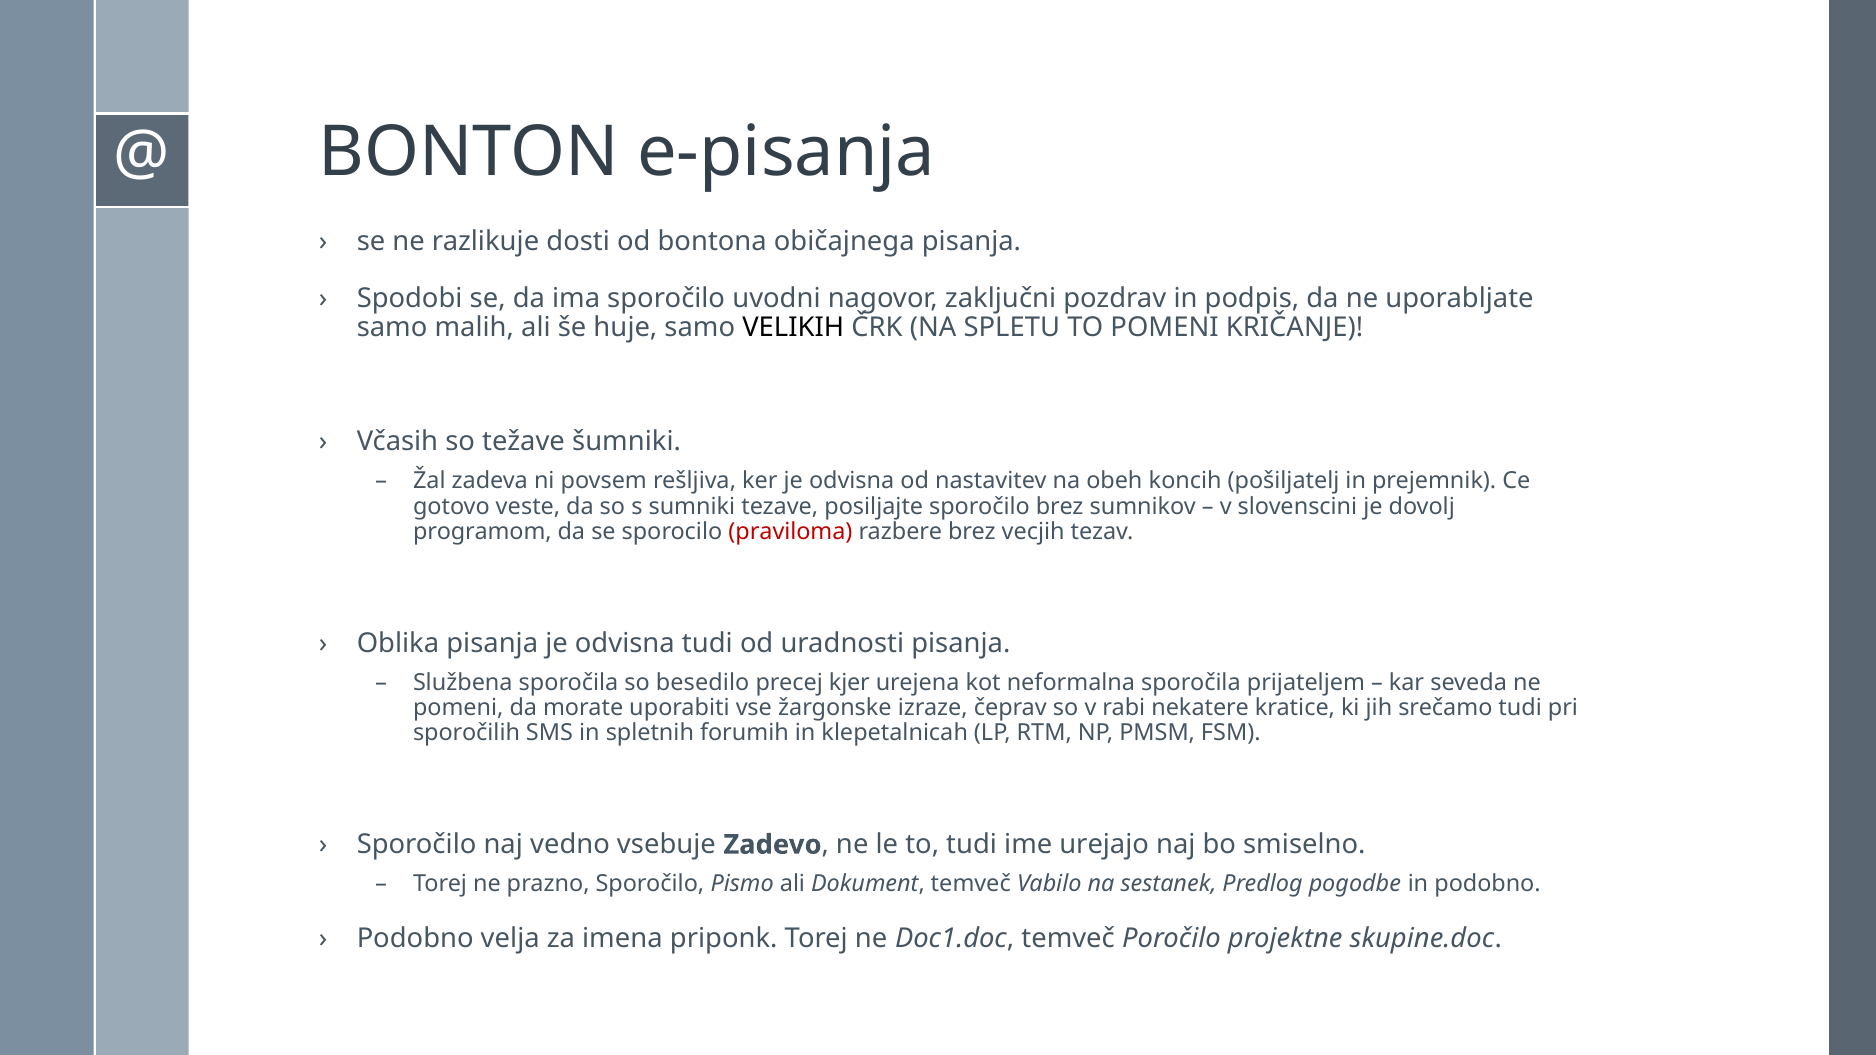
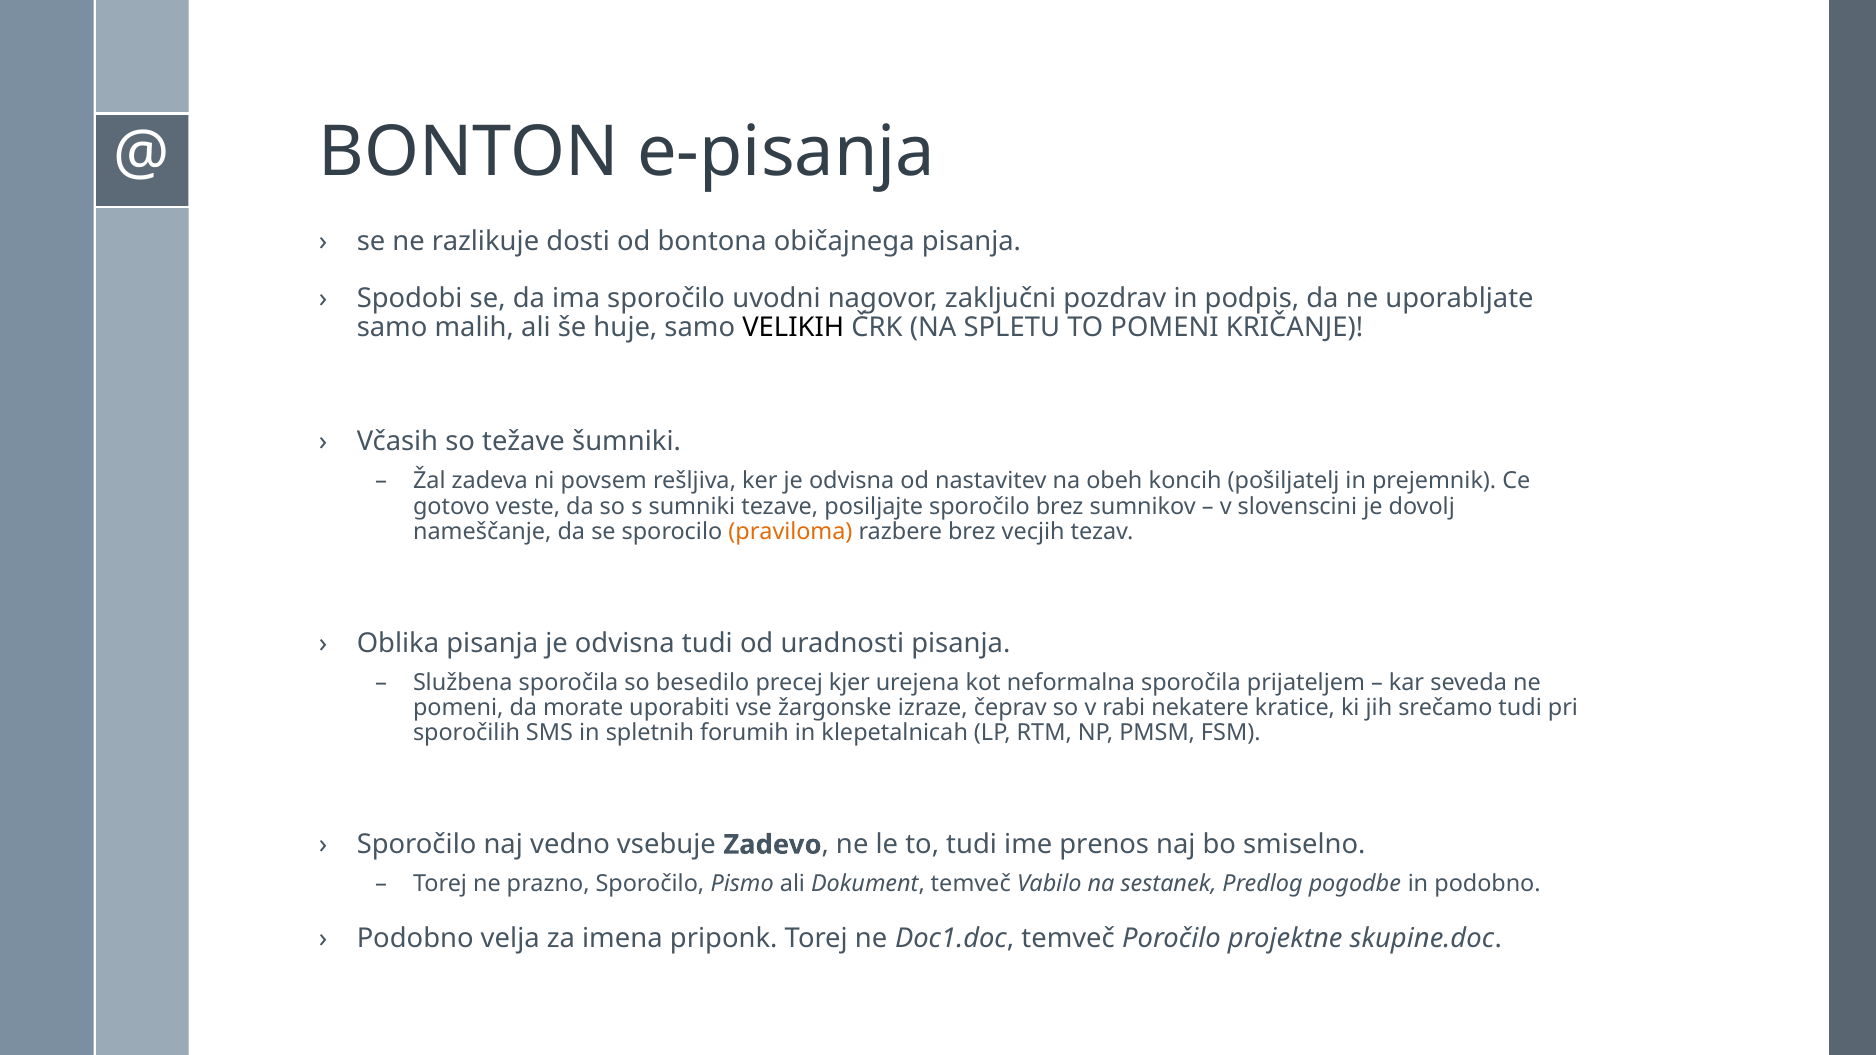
programom: programom -> nameščanje
praviloma colour: red -> orange
urejajo: urejajo -> prenos
